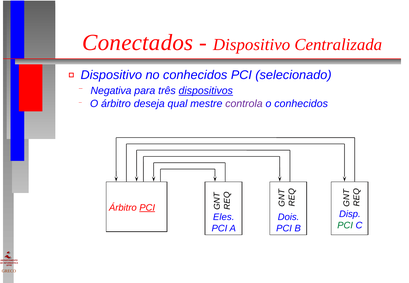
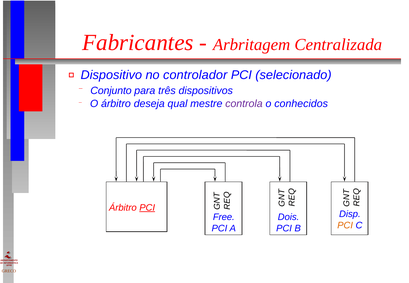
Conectados: Conectados -> Fabricantes
Dispositivo at (252, 45): Dispositivo -> Arbritagem
no conhecidos: conhecidos -> controlador
Negativa: Negativa -> Conjunto
dispositivos underline: present -> none
Eles: Eles -> Free
PCI at (345, 225) colour: green -> orange
